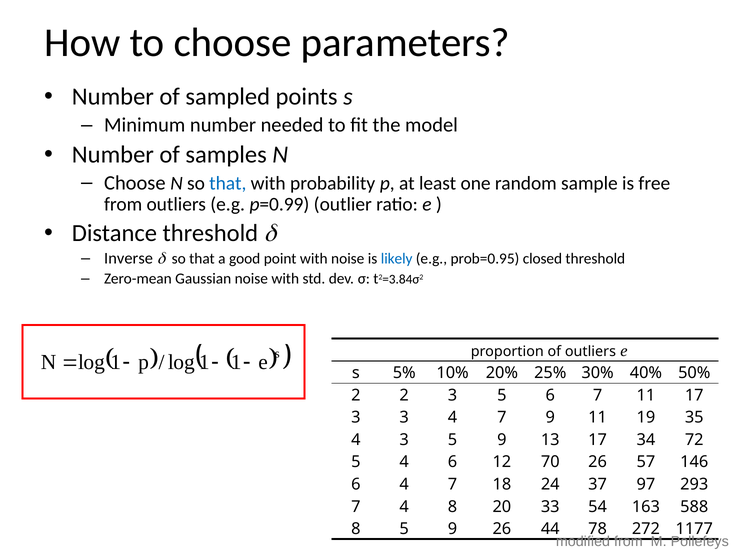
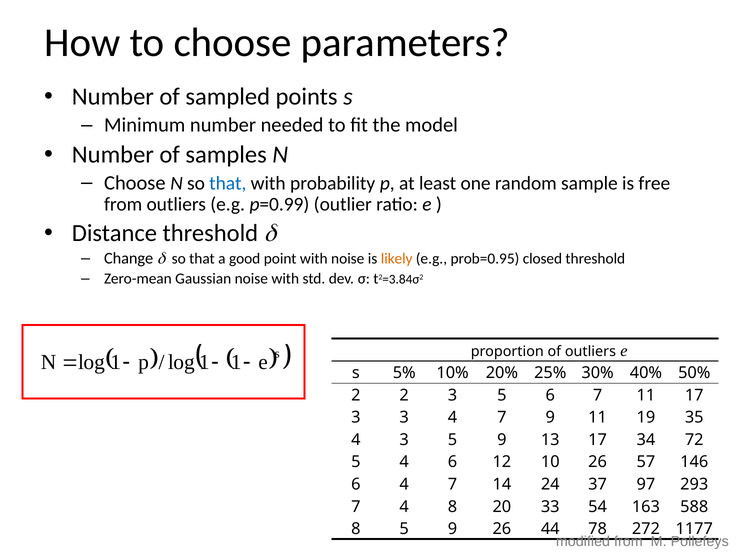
Inverse: Inverse -> Change
likely colour: blue -> orange
70: 70 -> 10
18: 18 -> 14
